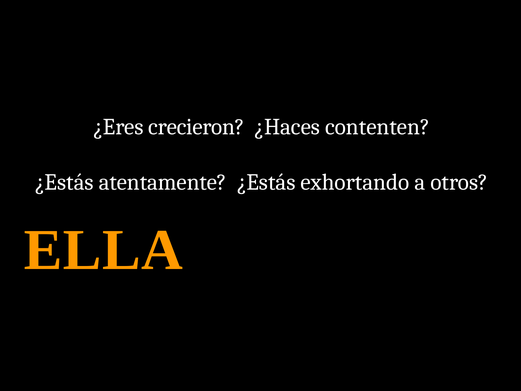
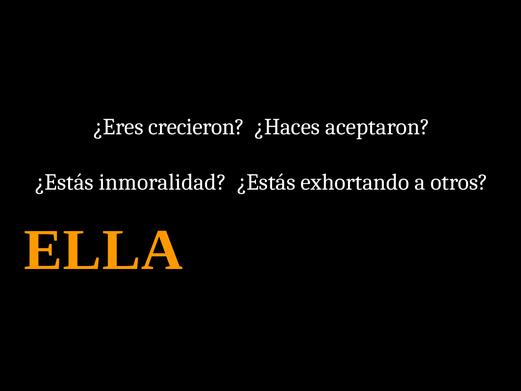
contenten: contenten -> aceptaron
atentamente: atentamente -> inmoralidad
